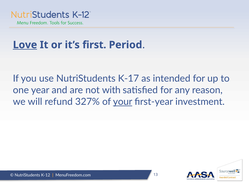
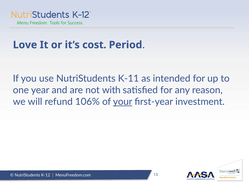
Love underline: present -> none
first: first -> cost
K-17: K-17 -> K-11
327%: 327% -> 106%
